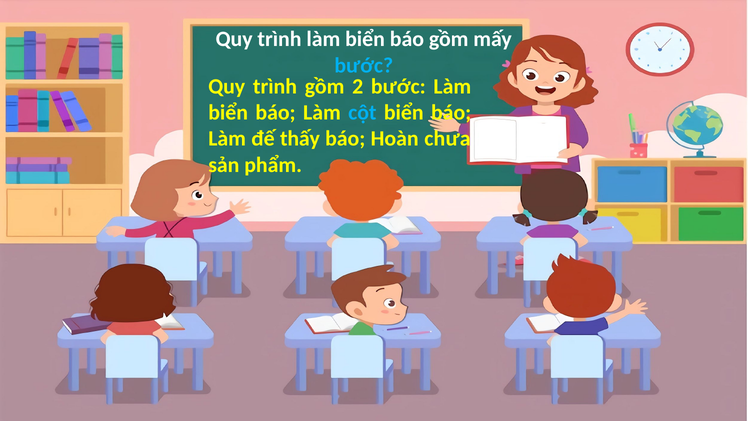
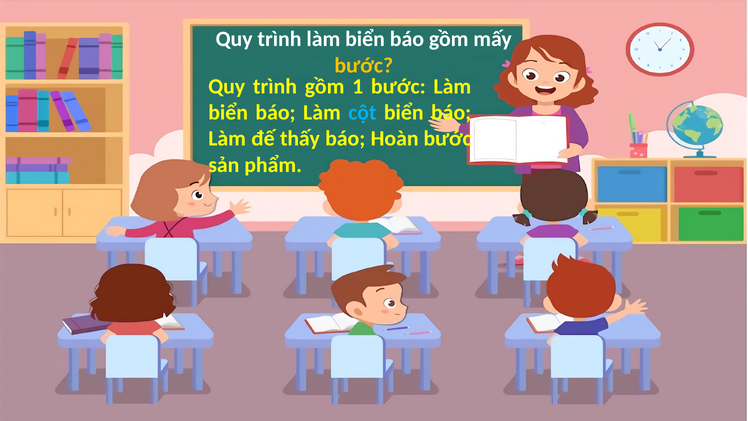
bước at (364, 65) colour: light blue -> yellow
2: 2 -> 1
Hoàn chưa: chưa -> bước
